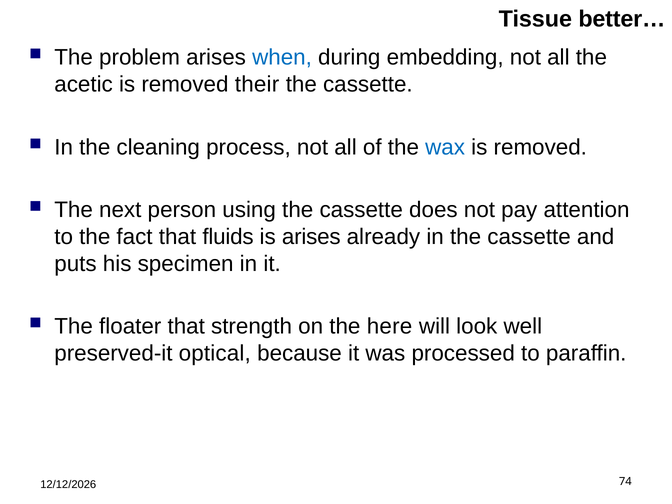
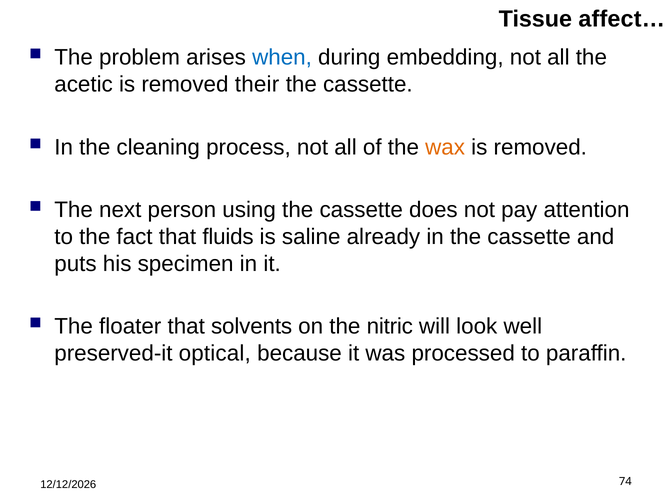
better…: better… -> affect…
wax colour: blue -> orange
is arises: arises -> saline
strength: strength -> solvents
here: here -> nitric
